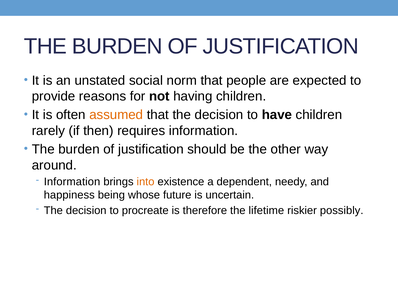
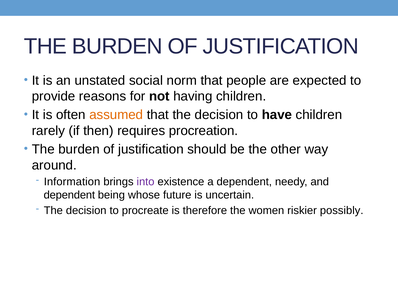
requires information: information -> procreation
into colour: orange -> purple
happiness at (69, 195): happiness -> dependent
lifetime: lifetime -> women
